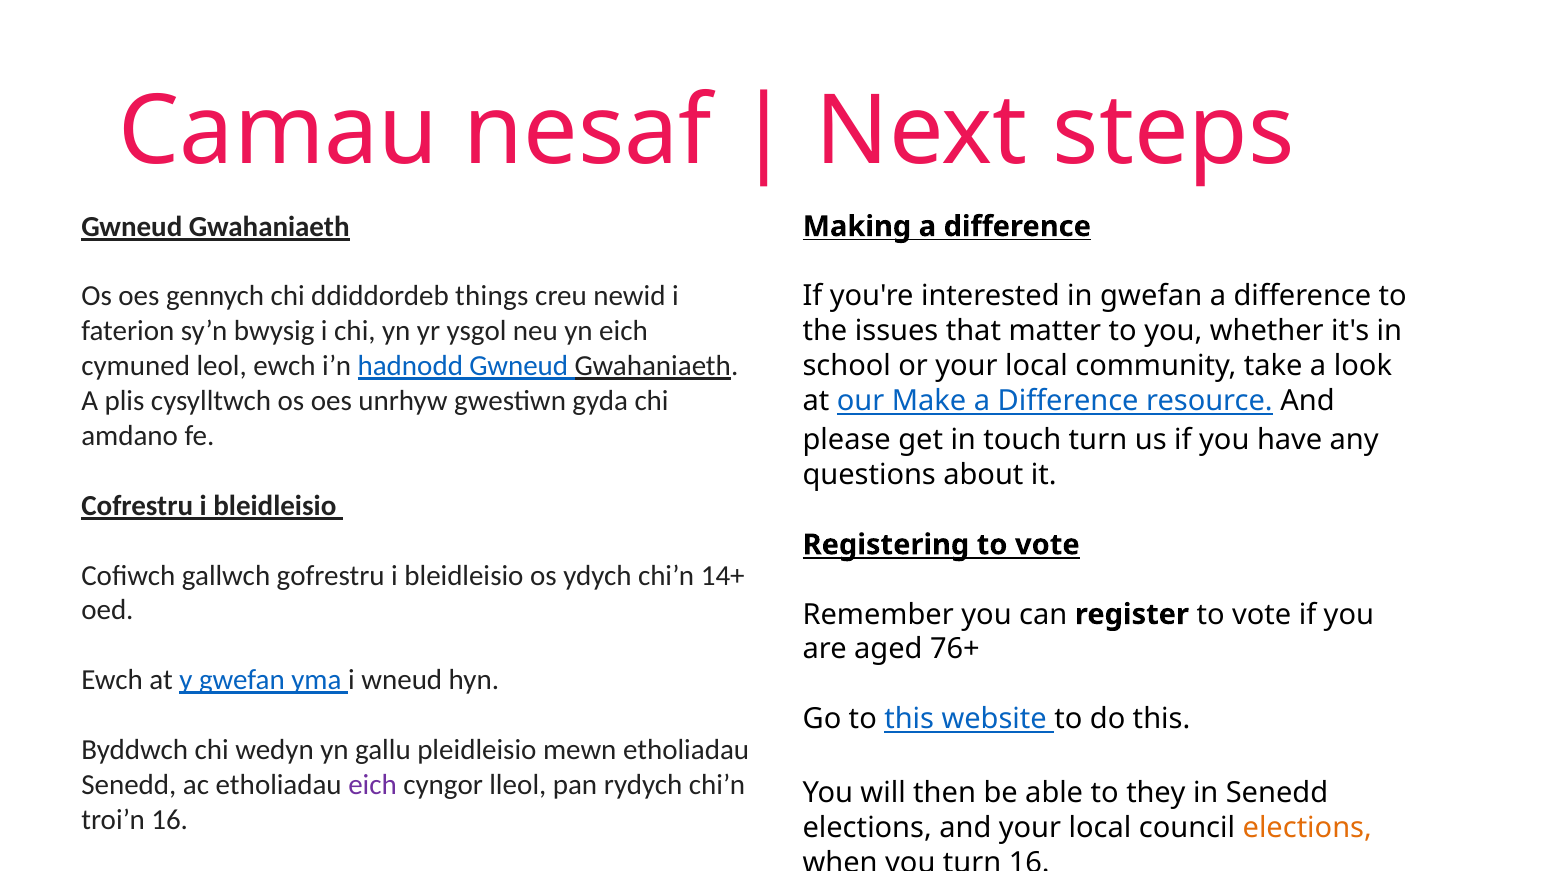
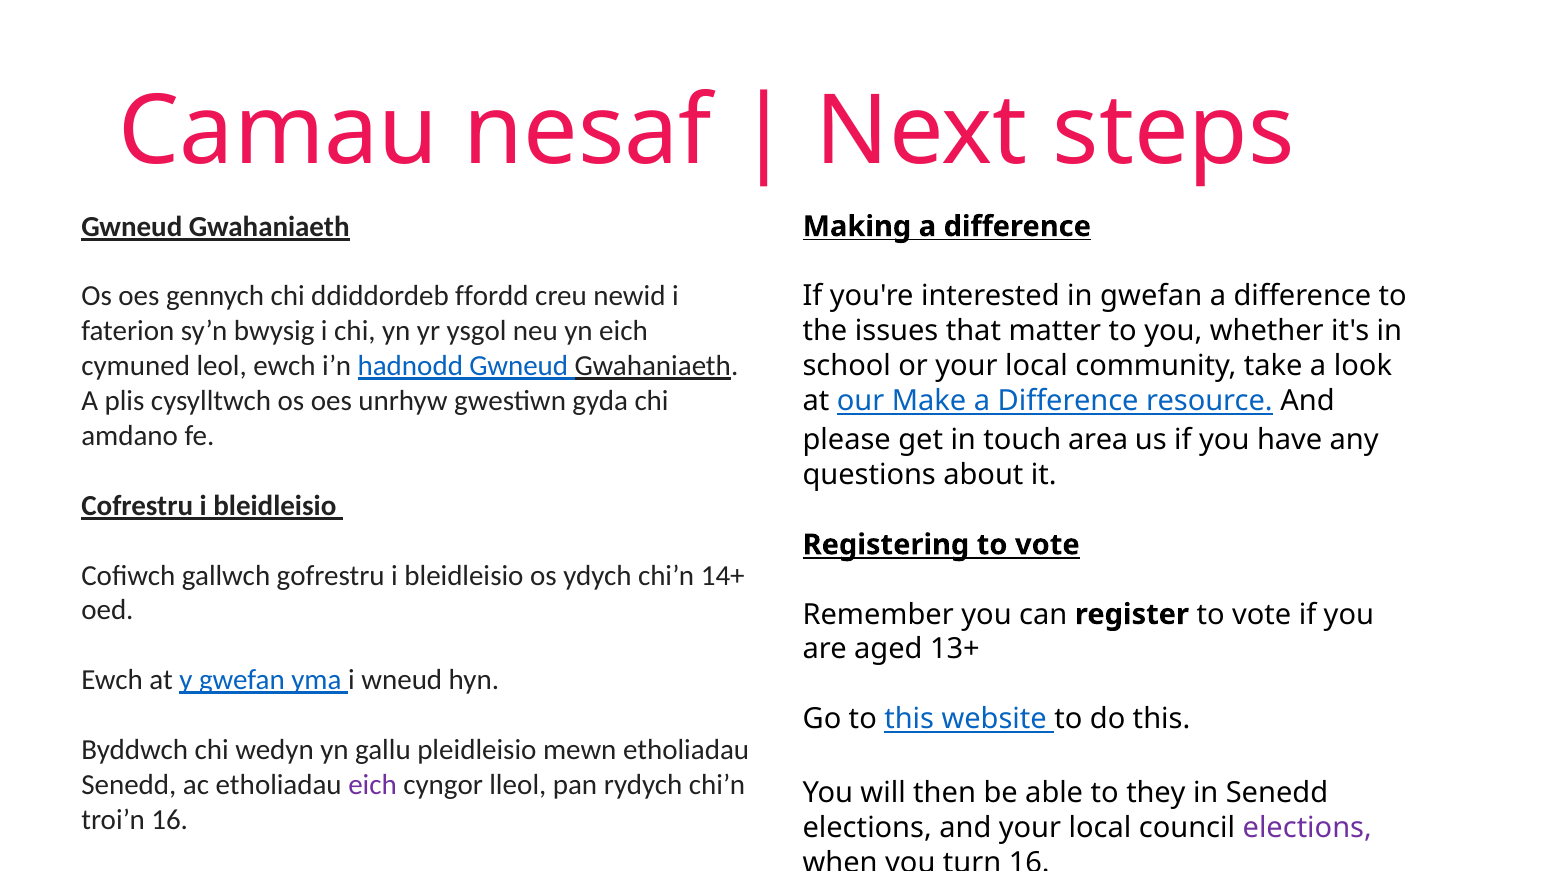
things: things -> ffordd
touch turn: turn -> area
76+: 76+ -> 13+
elections at (1307, 828) colour: orange -> purple
